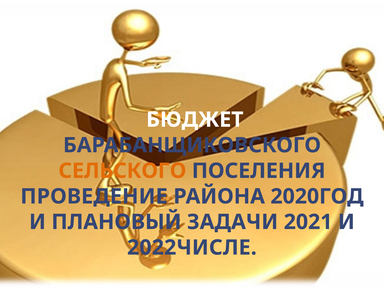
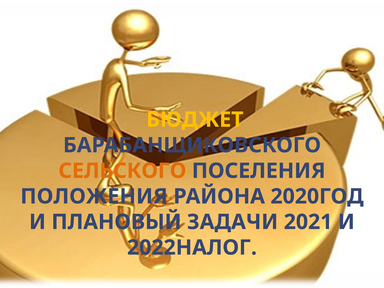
БЮДЖЕТ colour: white -> yellow
ПРОВЕДЕНИЕ: ПРОВЕДЕНИЕ -> ПОЛОЖЕНИЯ
2022ЧИСЛЕ: 2022ЧИСЛЕ -> 2022НАЛОГ
